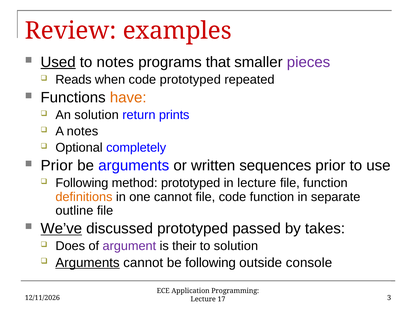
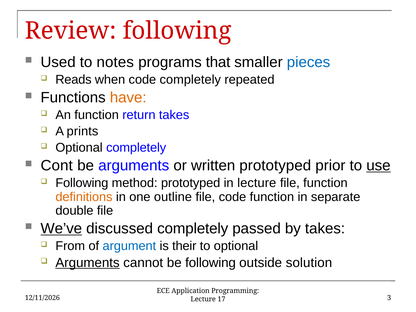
Review examples: examples -> following
Used underline: present -> none
pieces colour: purple -> blue
code prototyped: prototyped -> completely
An solution: solution -> function
return prints: prints -> takes
A notes: notes -> prints
Prior at (57, 166): Prior -> Cont
written sequences: sequences -> prototyped
use underline: none -> present
one cannot: cannot -> outline
outline: outline -> double
discussed prototyped: prototyped -> completely
Does: Does -> From
argument colour: purple -> blue
to solution: solution -> optional
console: console -> solution
